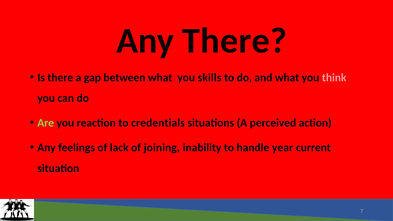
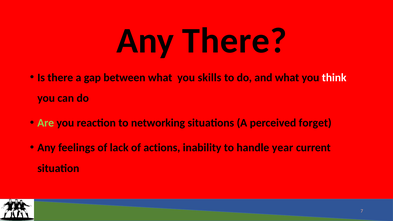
think colour: pink -> white
credentials: credentials -> networking
action: action -> forget
joining: joining -> actions
